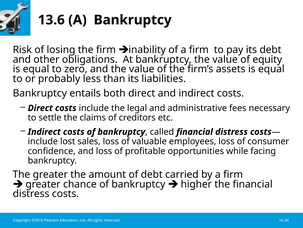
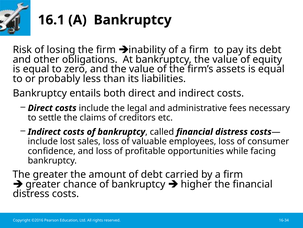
13.6: 13.6 -> 16.1
